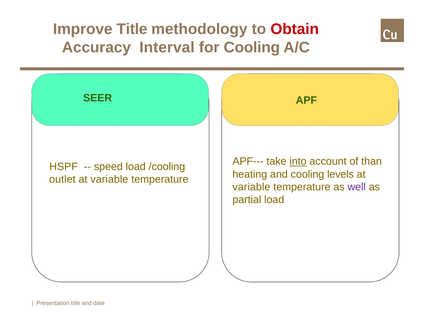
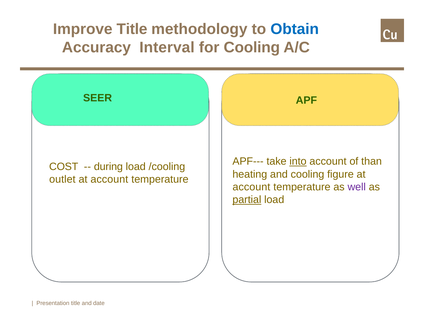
Obtain colour: red -> blue
HSPF: HSPF -> COST
speed: speed -> during
levels: levels -> figure
variable at (109, 179): variable -> account
variable at (251, 187): variable -> account
partial underline: none -> present
